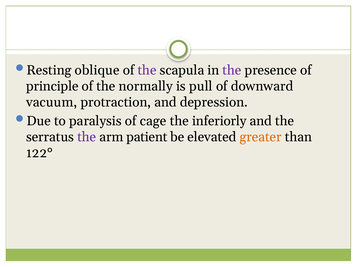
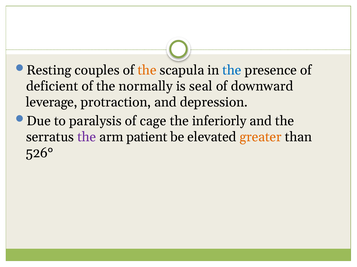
oblique: oblique -> couples
the at (147, 70) colour: purple -> orange
the at (232, 70) colour: purple -> blue
principle: principle -> deficient
pull: pull -> seal
vacuum: vacuum -> leverage
122°: 122° -> 526°
